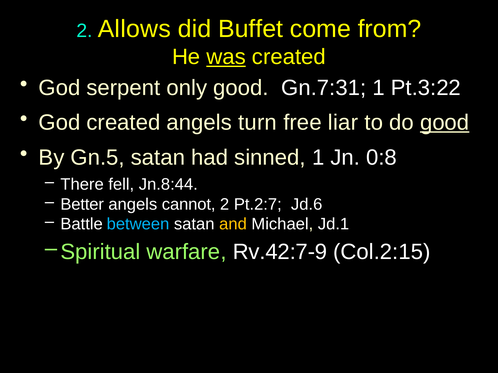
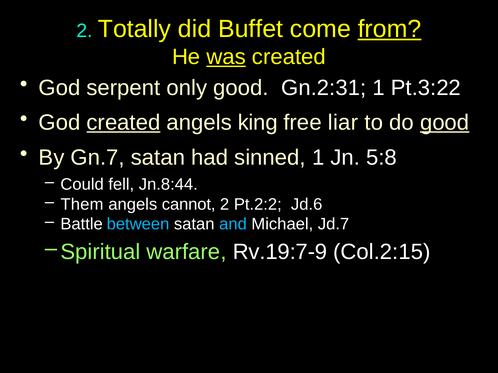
Allows: Allows -> Totally
from underline: none -> present
Gn.7:31: Gn.7:31 -> Gn.2:31
created at (123, 123) underline: none -> present
turn: turn -> king
Gn.5: Gn.5 -> Gn.7
0:8: 0:8 -> 5:8
There: There -> Could
Better: Better -> Them
Pt.2:7: Pt.2:7 -> Pt.2:2
and colour: yellow -> light blue
Jd.1: Jd.1 -> Jd.7
Rv.42:7-9: Rv.42:7-9 -> Rv.19:7-9
